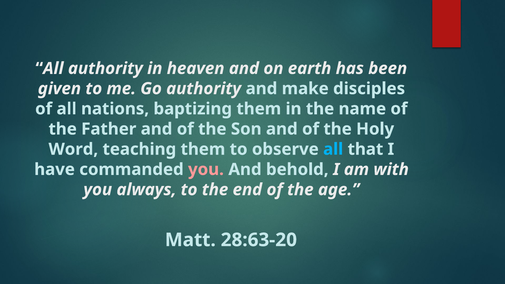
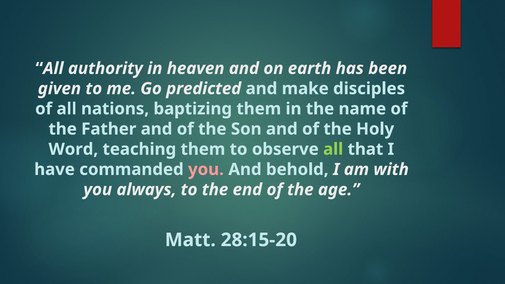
Go authority: authority -> predicted
all at (333, 149) colour: light blue -> light green
28:63-20: 28:63-20 -> 28:15-20
